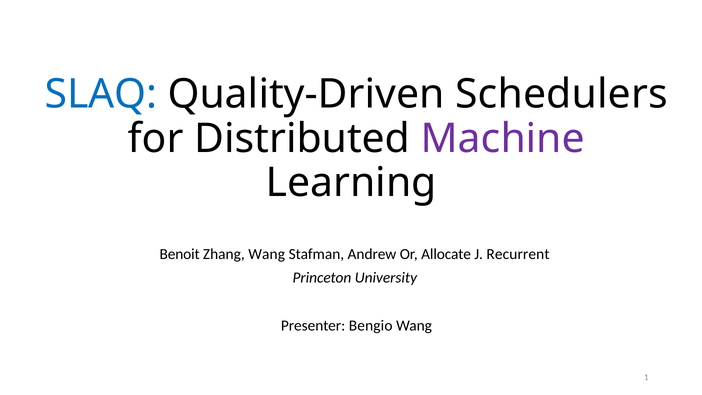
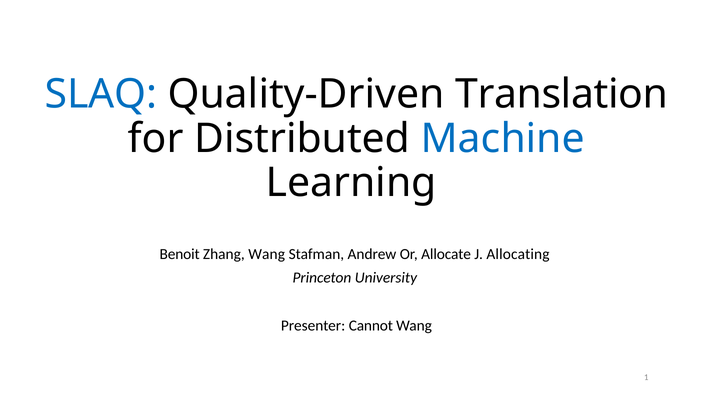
Schedulers: Schedulers -> Translation
Machine colour: purple -> blue
Recurrent: Recurrent -> Allocating
Bengio: Bengio -> Cannot
